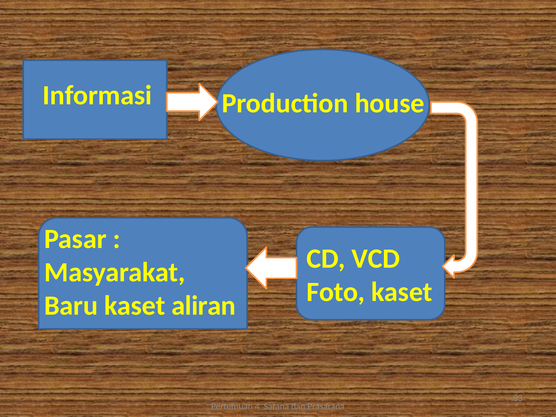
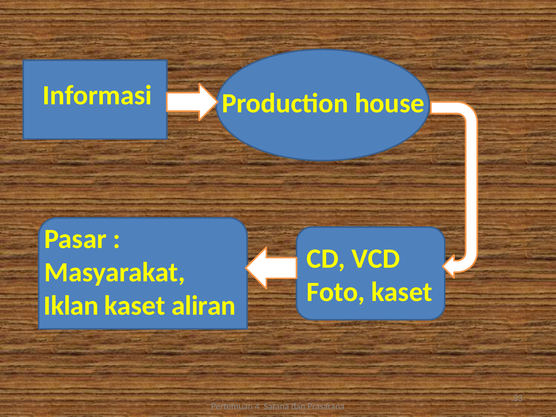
Baru: Baru -> Iklan
